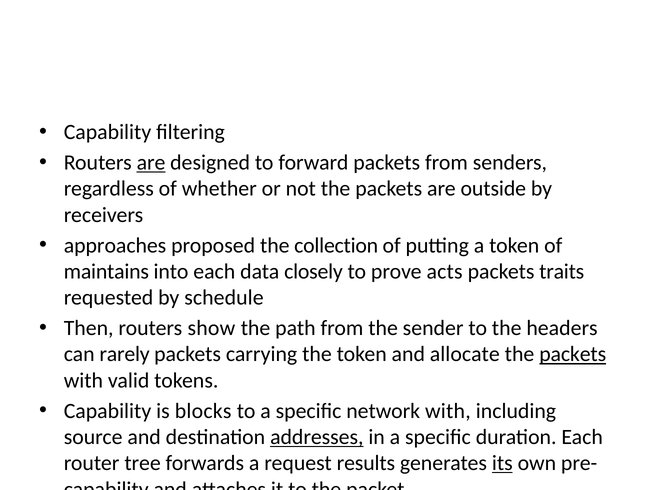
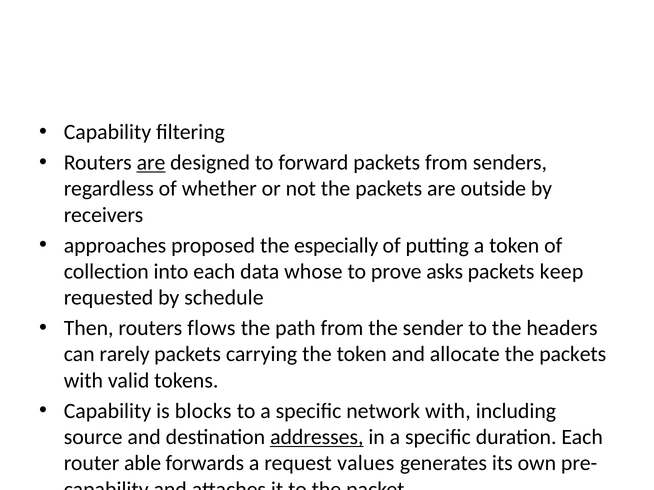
collection: collection -> especially
maintains: maintains -> collection
closely: closely -> whose
acts: acts -> asks
traits: traits -> keep
show: show -> flows
packets at (573, 355) underline: present -> none
tree: tree -> able
results: results -> values
its underline: present -> none
